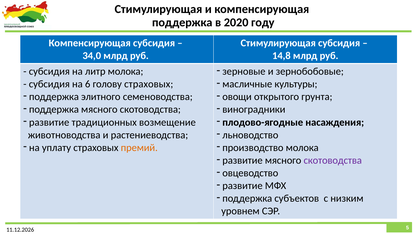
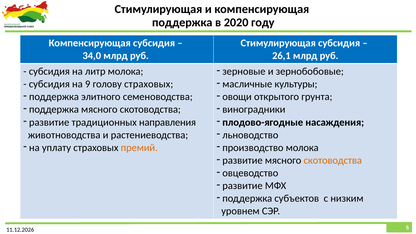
14,8: 14,8 -> 26,1
6: 6 -> 9
возмещение: возмещение -> направления
скотоводства at (333, 160) colour: purple -> orange
